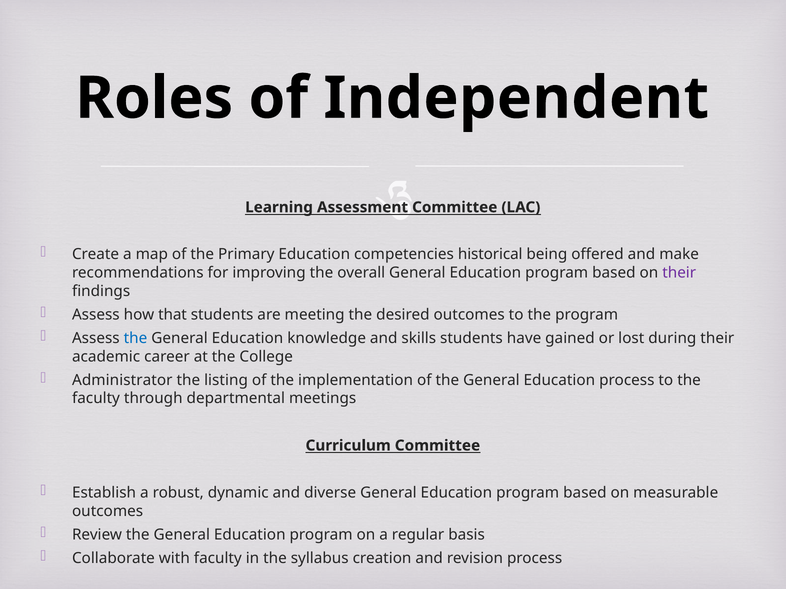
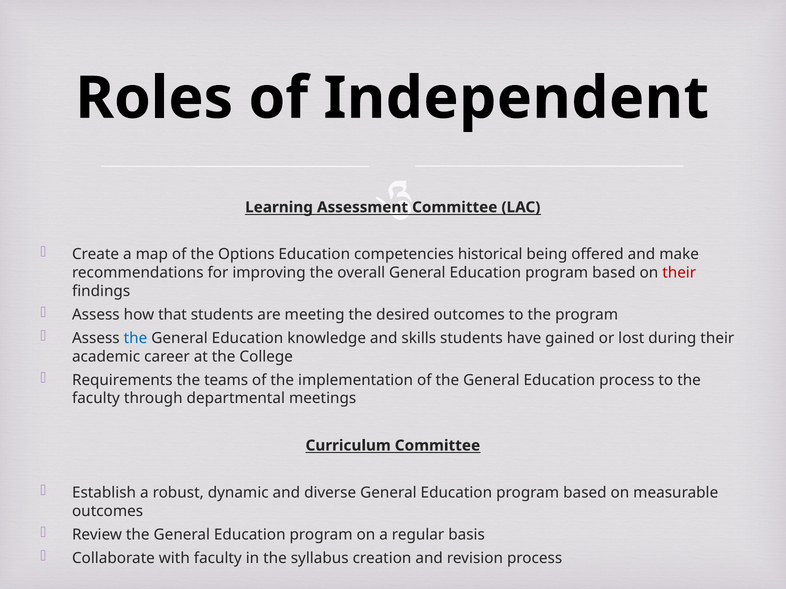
Primary: Primary -> Options
their at (679, 273) colour: purple -> red
Administrator: Administrator -> Requirements
listing: listing -> teams
